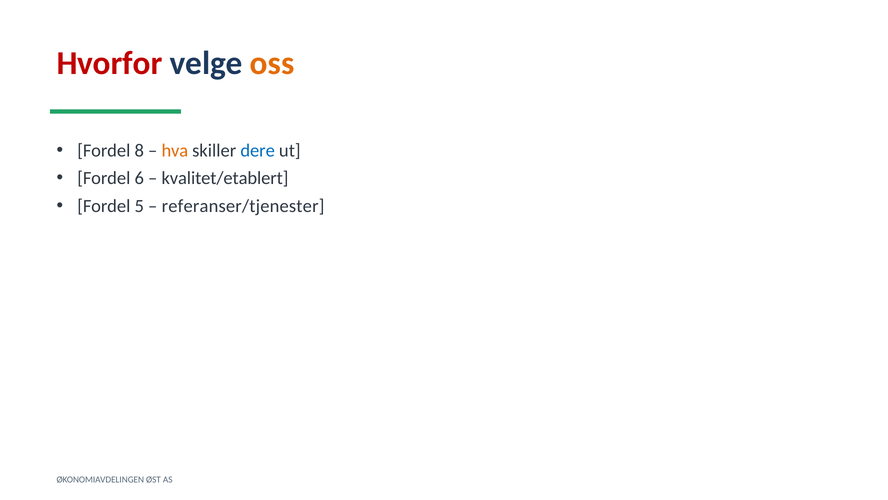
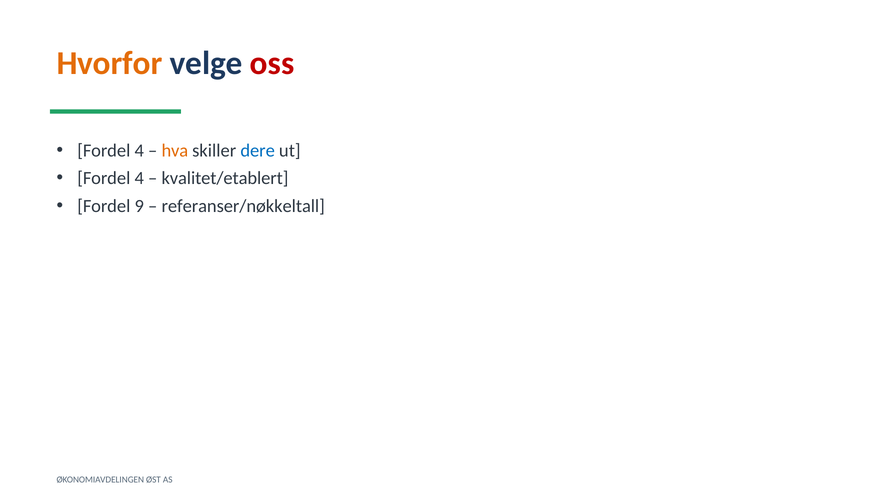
Hvorfor colour: red -> orange
oss colour: orange -> red
8 at (139, 150): 8 -> 4
6 at (139, 178): 6 -> 4
5: 5 -> 9
referanser/tjenester: referanser/tjenester -> referanser/nøkkeltall
